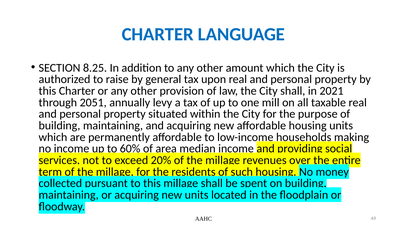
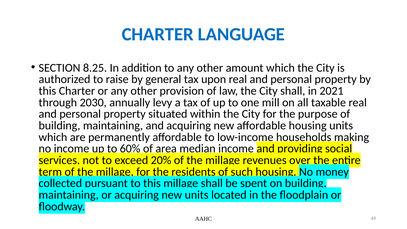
2051: 2051 -> 2030
